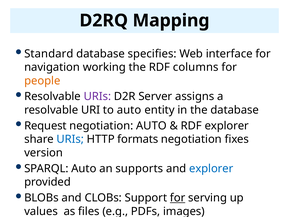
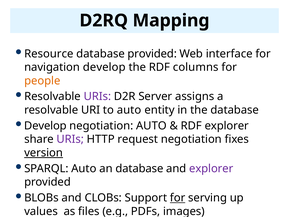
Standard: Standard -> Resource
database specifies: specifies -> provided
navigation working: working -> develop
Request at (45, 126): Request -> Develop
URIs at (70, 139) colour: blue -> purple
formats: formats -> request
version underline: none -> present
an supports: supports -> database
explorer at (211, 168) colour: blue -> purple
